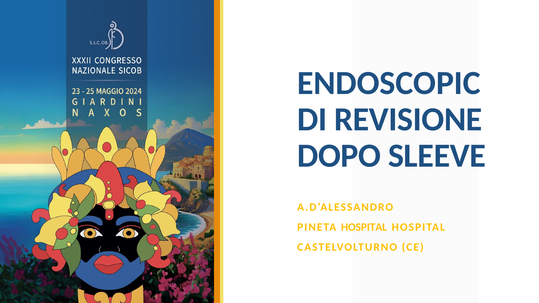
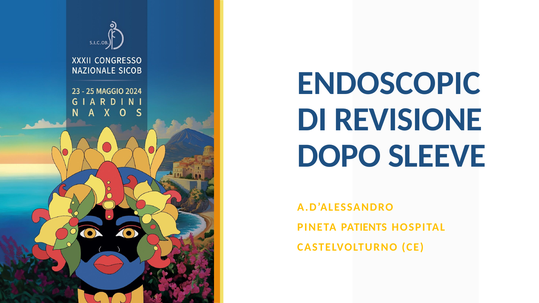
PINETA HOSPITAL: HOSPITAL -> PATIENTS
